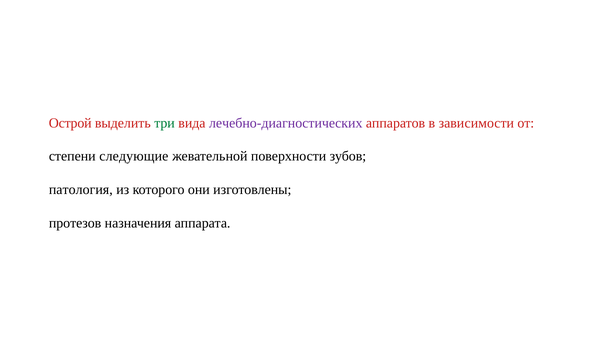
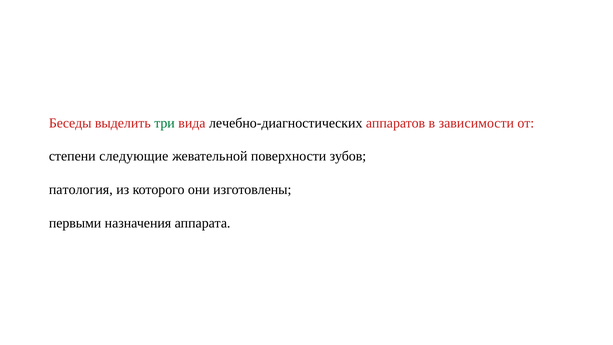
Острой: Острой -> Беседы
лечебно-диагностических colour: purple -> black
протезов: протезов -> первыми
